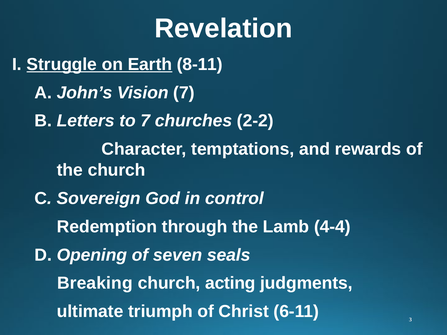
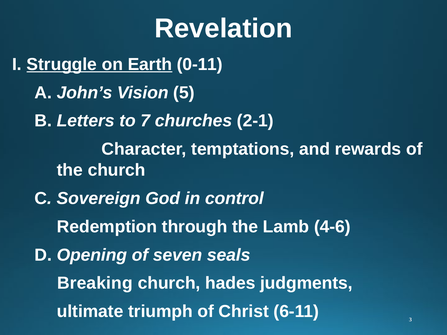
8-11: 8-11 -> 0-11
Vision 7: 7 -> 5
2-2: 2-2 -> 2-1
4-4: 4-4 -> 4-6
acting: acting -> hades
